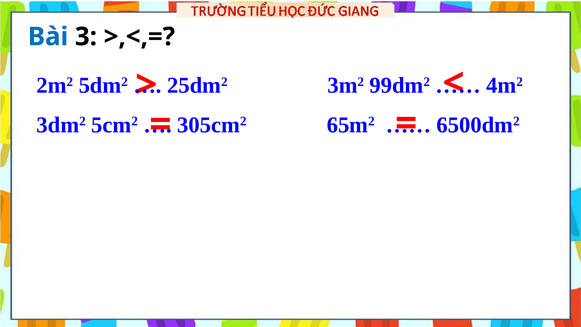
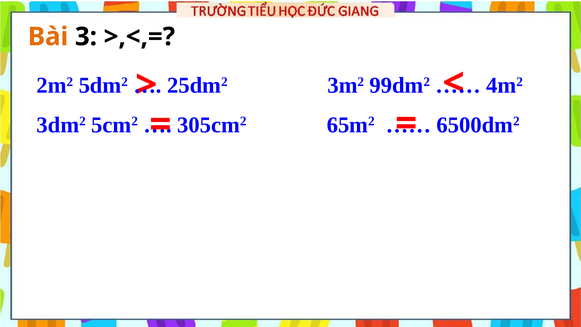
Bài colour: blue -> orange
